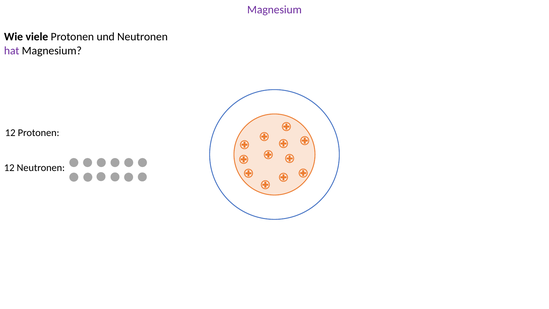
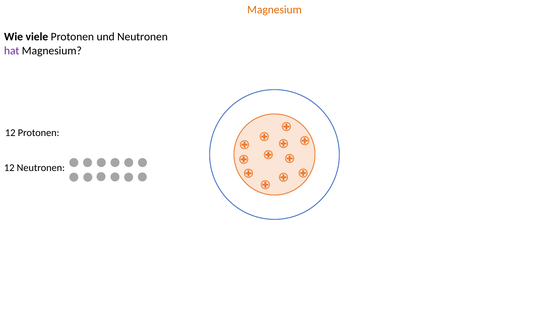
Magnesium at (274, 10) colour: purple -> orange
